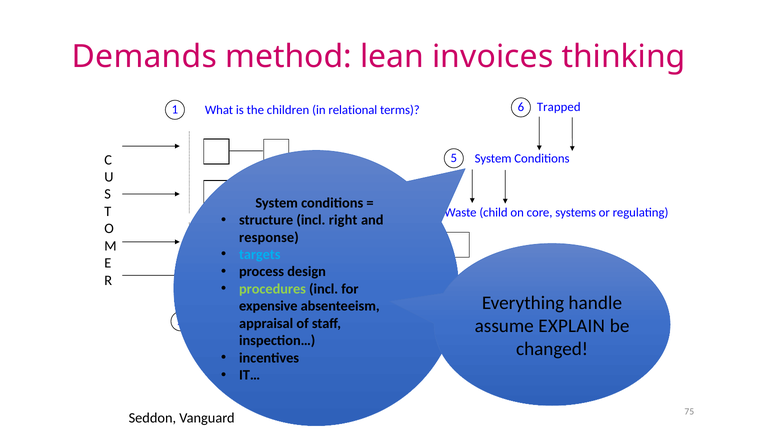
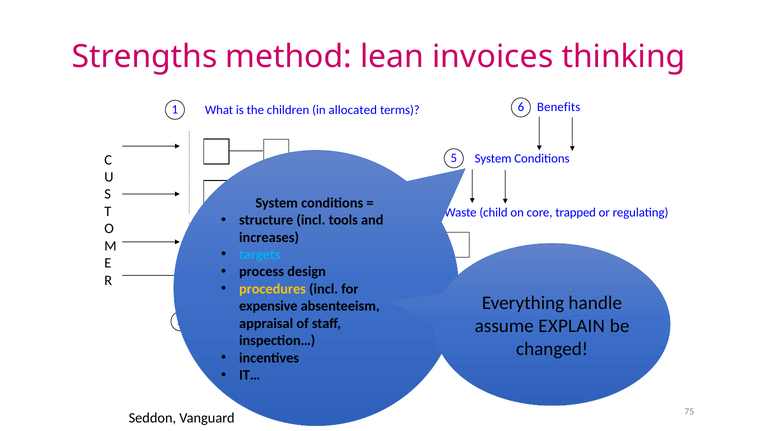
Demands: Demands -> Strengths
Trapped: Trapped -> Benefits
relational: relational -> allocated
systems: systems -> trapped
right: right -> tools
response at (269, 237): response -> increases
procedures colour: light green -> yellow
